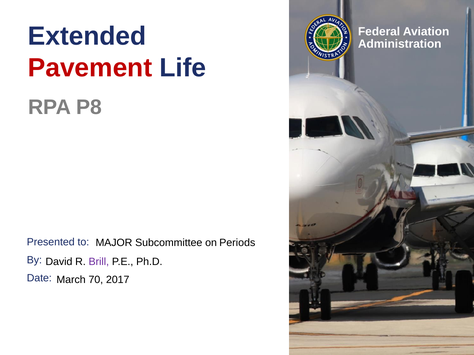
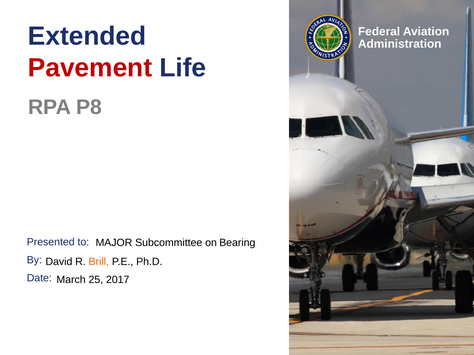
Periods: Periods -> Bearing
Brill colour: purple -> orange
70: 70 -> 25
